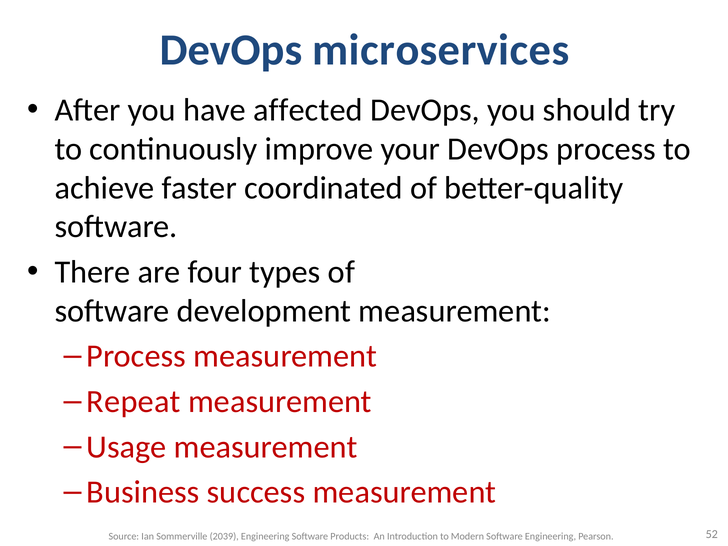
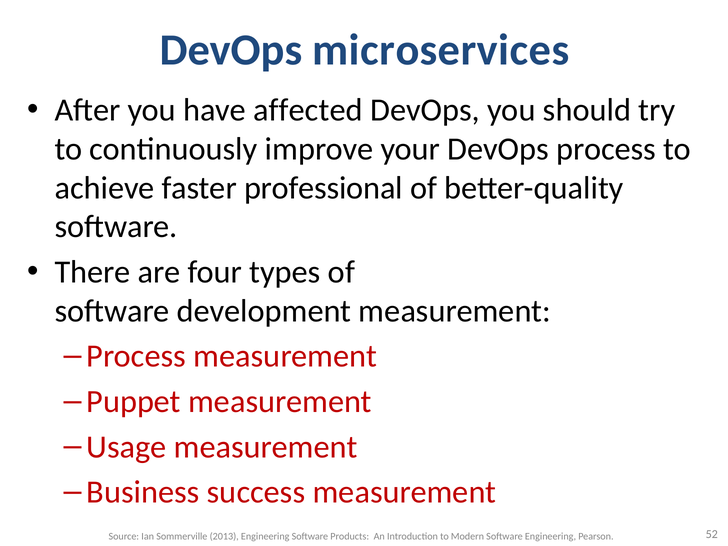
coordinated: coordinated -> professional
Repeat: Repeat -> Puppet
2039: 2039 -> 2013
